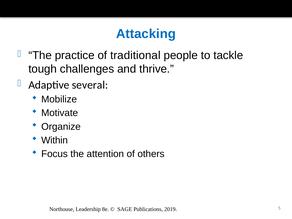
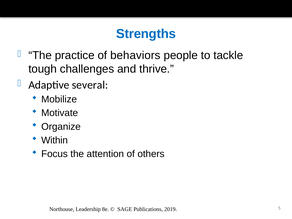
Attacking: Attacking -> Strengths
traditional: traditional -> behaviors
